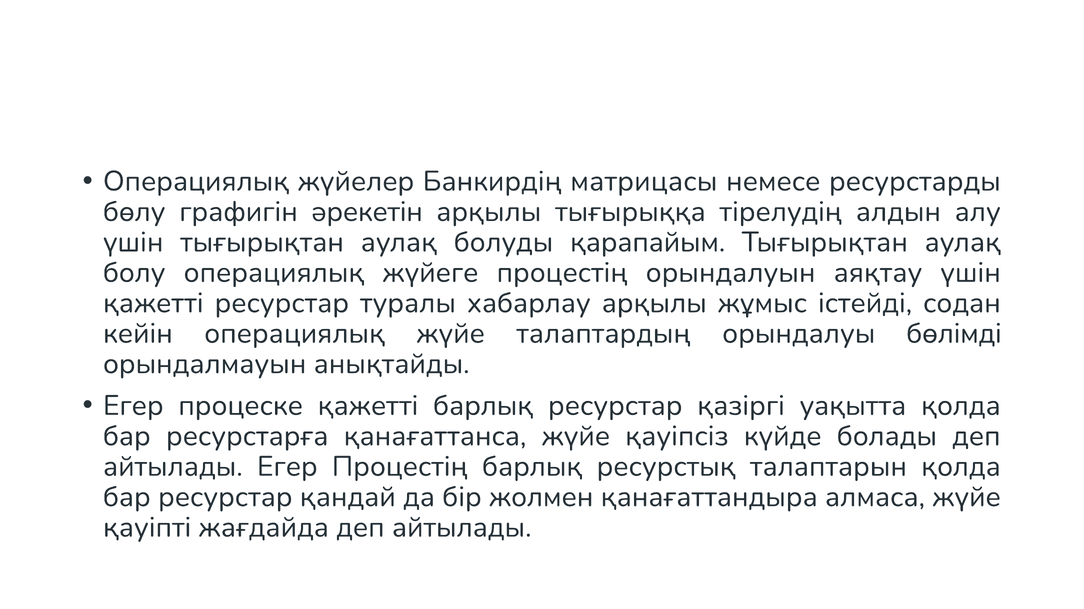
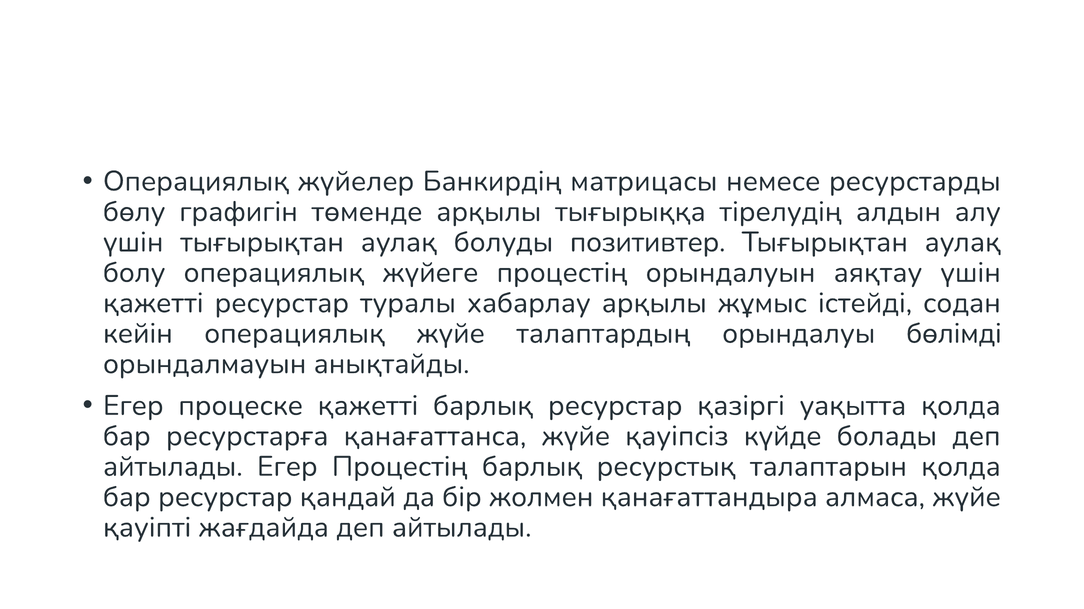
әрекетін: әрекетін -> төменде
қарапайым: қарапайым -> позитивтер
